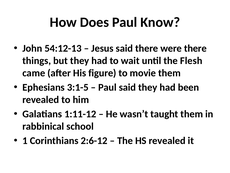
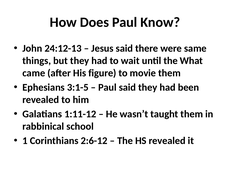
54:12-13: 54:12-13 -> 24:12-13
were there: there -> same
Flesh: Flesh -> What
